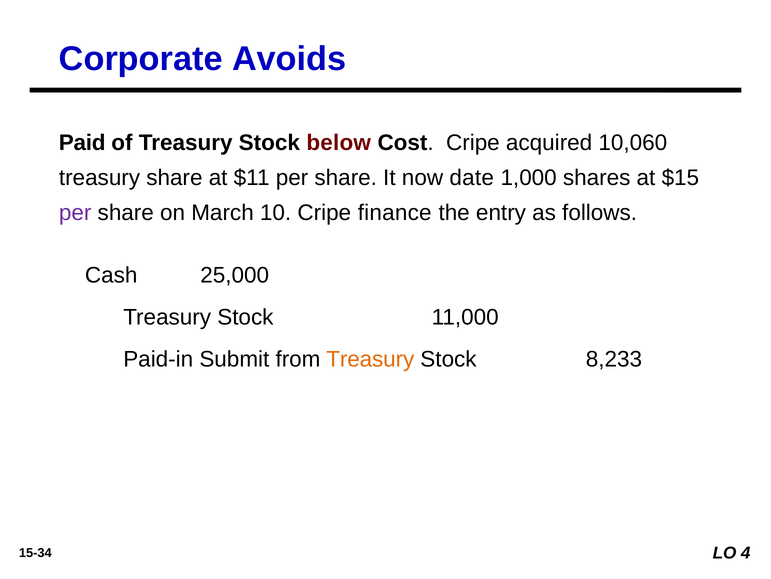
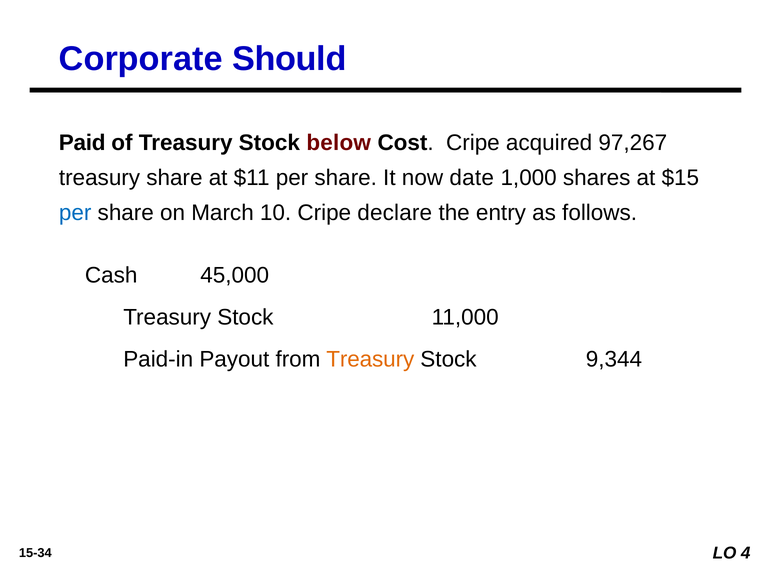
Avoids: Avoids -> Should
10,060: 10,060 -> 97,267
per at (75, 213) colour: purple -> blue
finance: finance -> declare
25,000: 25,000 -> 45,000
Submit: Submit -> Payout
8,233: 8,233 -> 9,344
